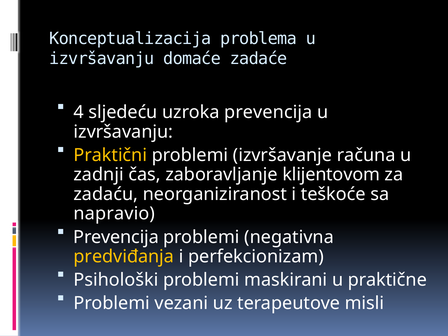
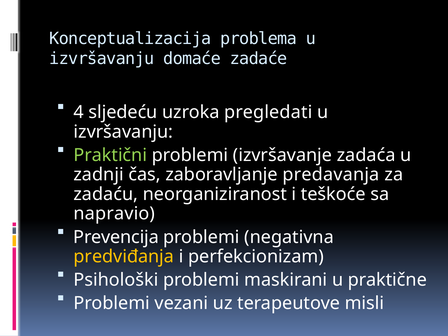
uzroka prevencija: prevencija -> pregledati
Praktični colour: yellow -> light green
računa: računa -> zadaća
klijentovom: klijentovom -> predavanja
